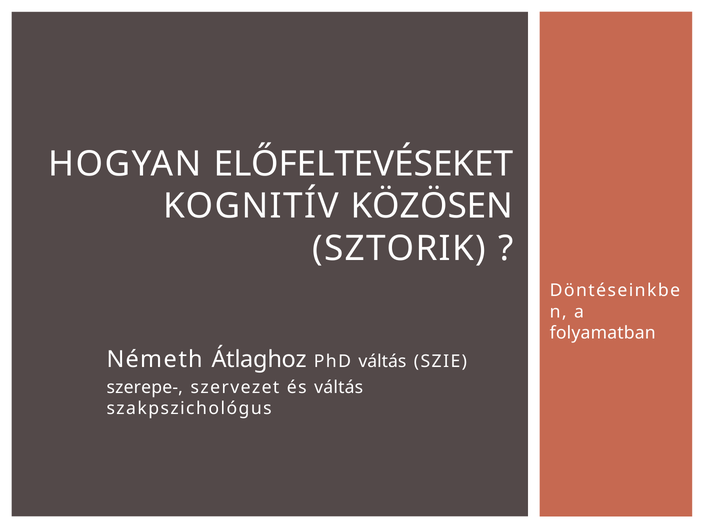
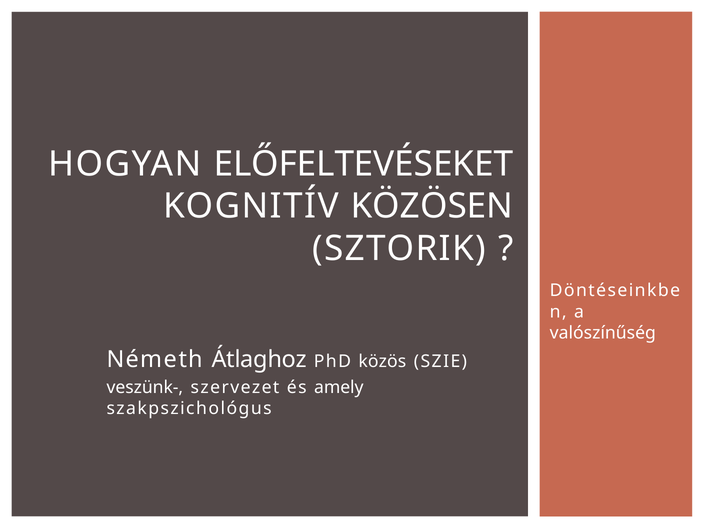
folyamatban: folyamatban -> valószínűség
PhD váltás: váltás -> közös
szerepe-: szerepe- -> veszünk-
és váltás: váltás -> amely
